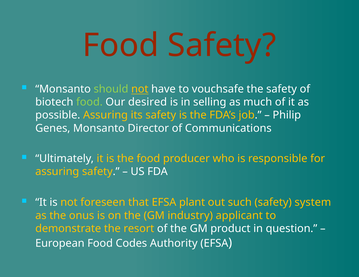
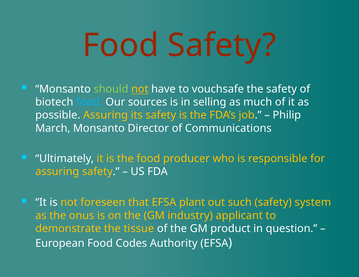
food at (89, 102) colour: light green -> light blue
desired: desired -> sources
Genes: Genes -> March
resort: resort -> tissue
